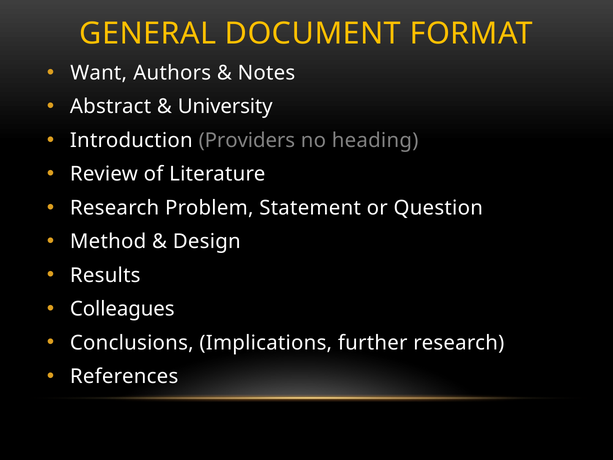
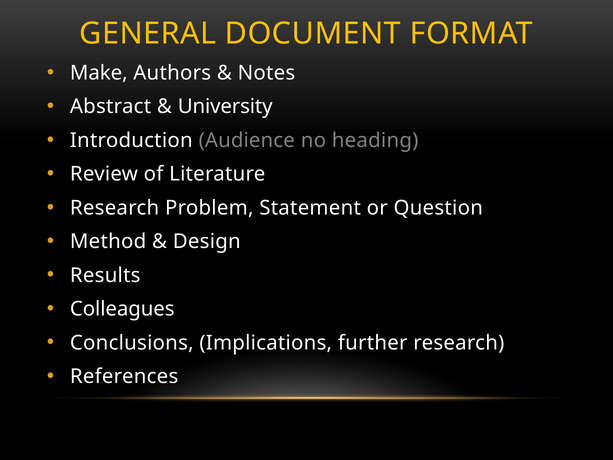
Want: Want -> Make
Providers: Providers -> Audience
